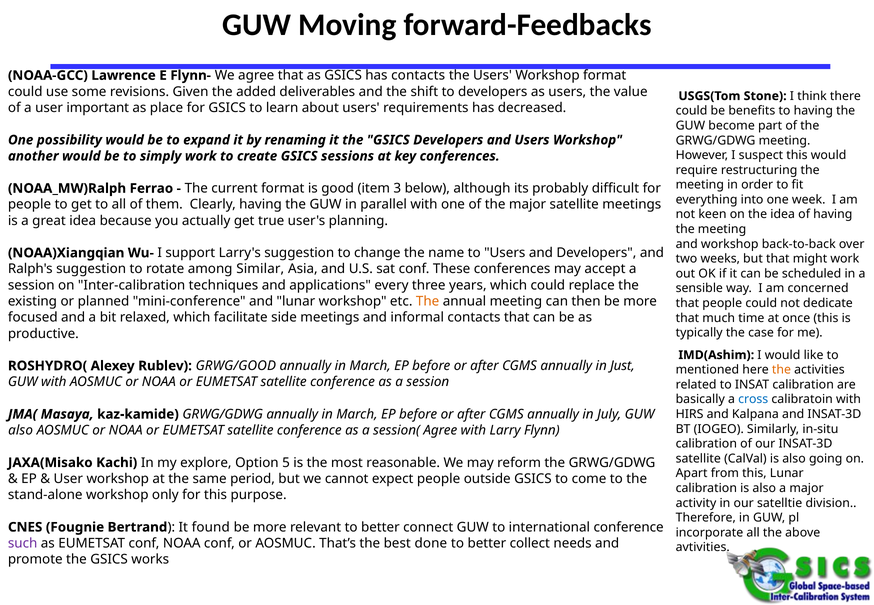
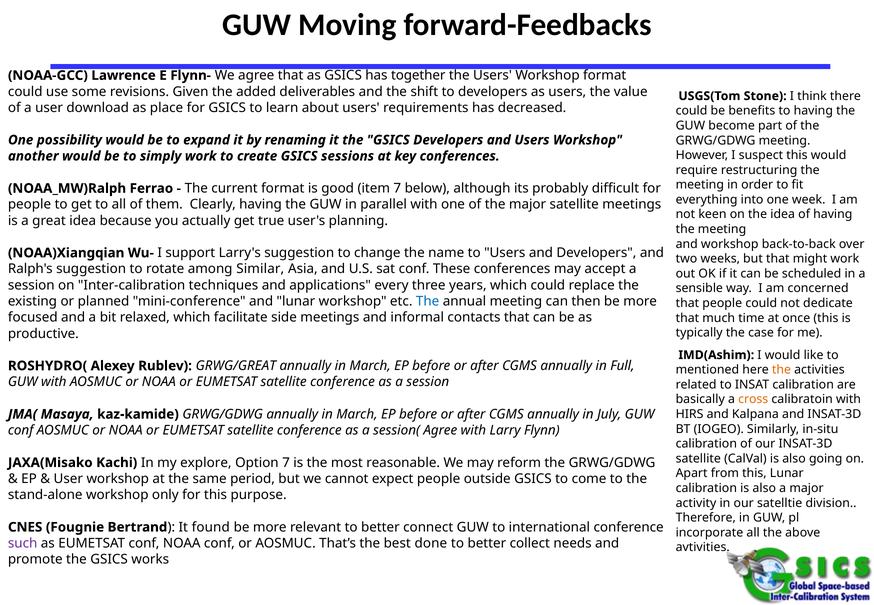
has contacts: contacts -> together
important: important -> download
item 3: 3 -> 7
The at (428, 301) colour: orange -> blue
GRWG/GOOD: GRWG/GOOD -> GRWG/GREAT
Just: Just -> Full
cross colour: blue -> orange
also at (21, 430): also -> conf
Option 5: 5 -> 7
